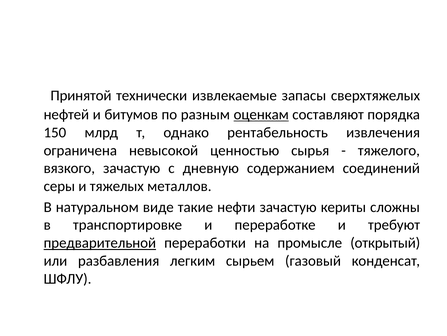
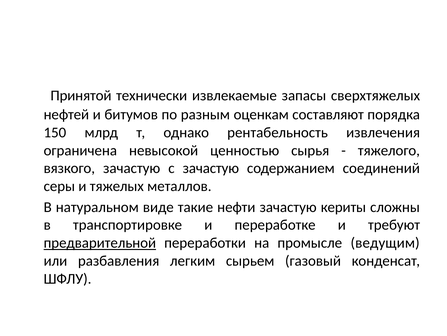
оценкам underline: present -> none
с дневную: дневную -> зачастую
открытый: открытый -> ведущим
